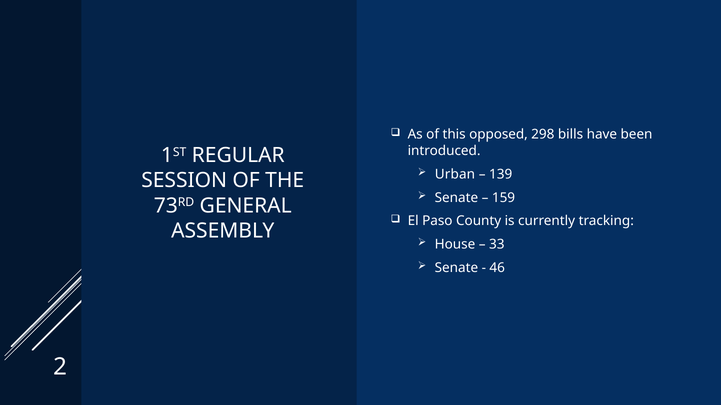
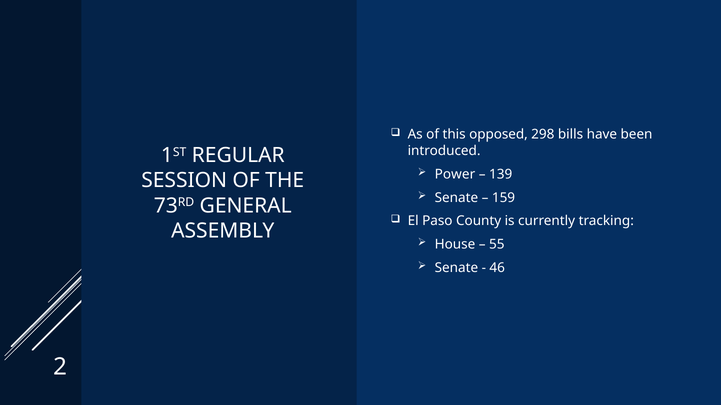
Urban: Urban -> Power
33: 33 -> 55
